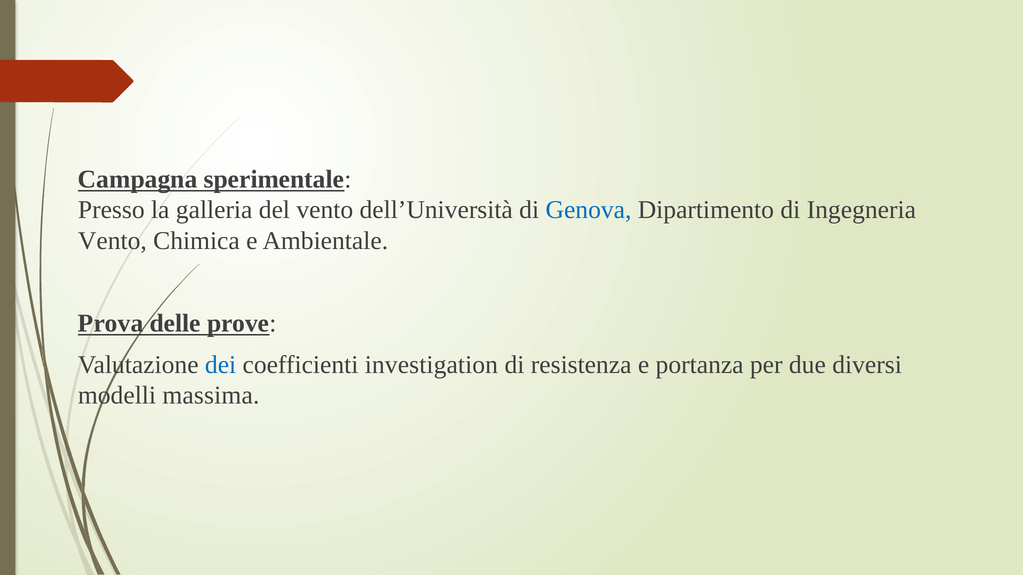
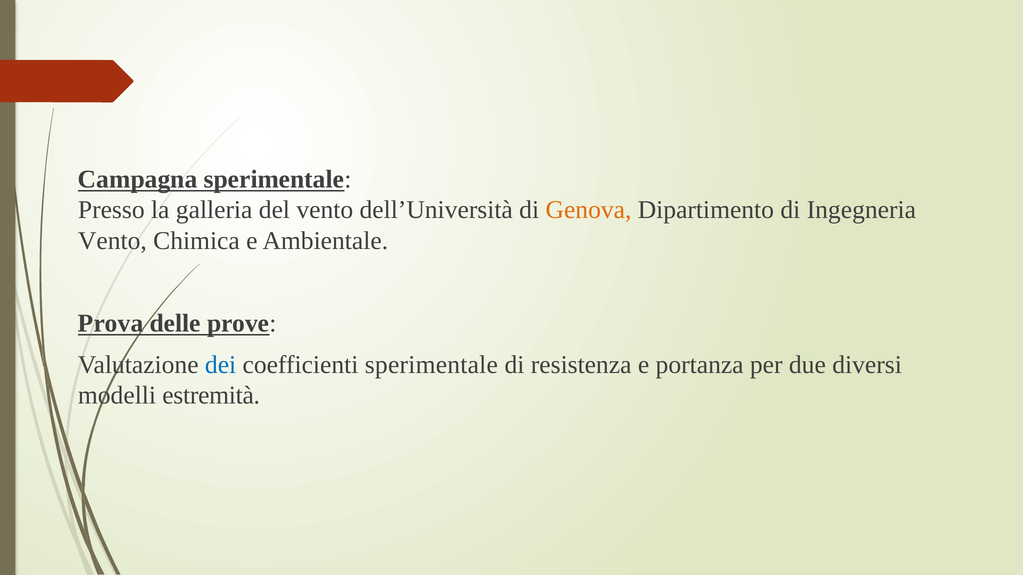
Genova colour: blue -> orange
coefficienti investigation: investigation -> sperimentale
massima: massima -> estremità
